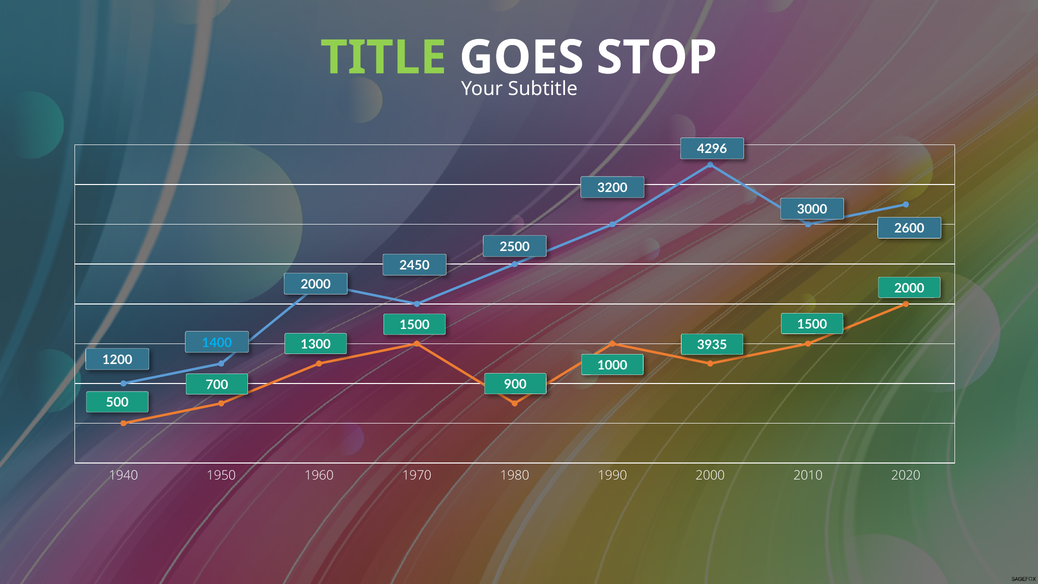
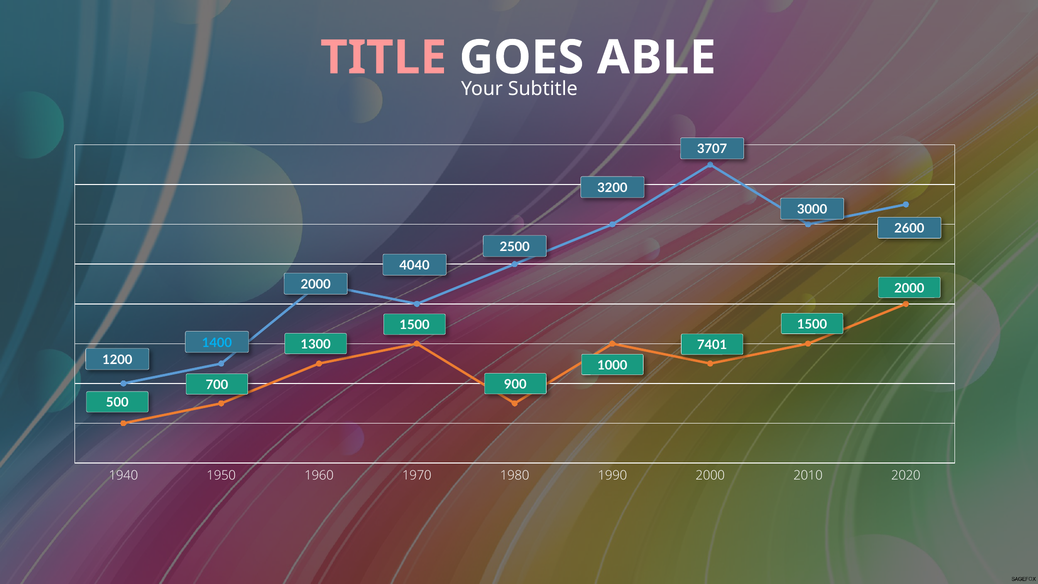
TITLE colour: light green -> pink
STOP: STOP -> ABLE
4296: 4296 -> 3707
2450: 2450 -> 4040
3935: 3935 -> 7401
